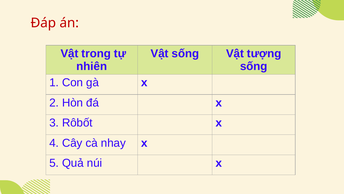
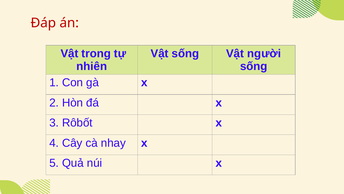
tượng: tượng -> người
